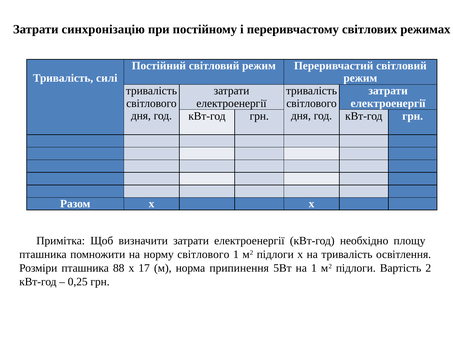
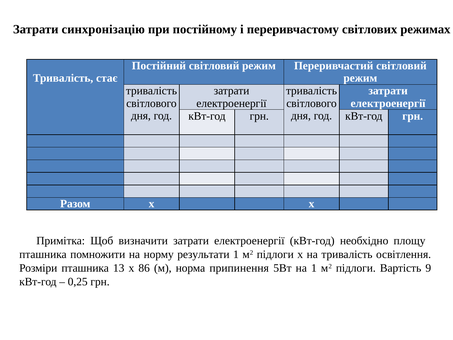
силі: силі -> стає
норму світлового: світлового -> результати
88: 88 -> 13
17: 17 -> 86
2: 2 -> 9
